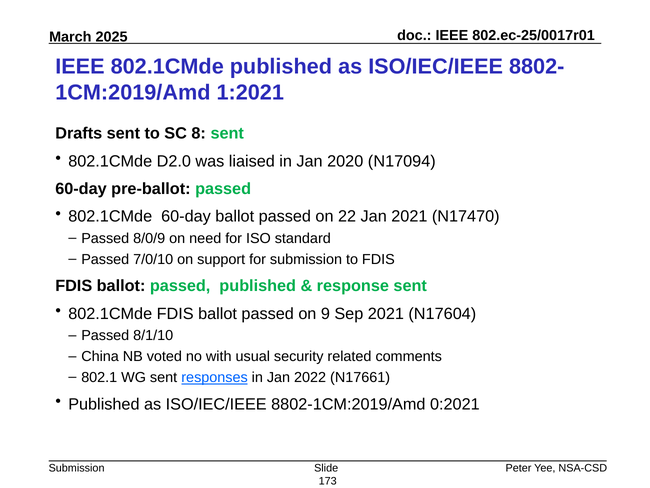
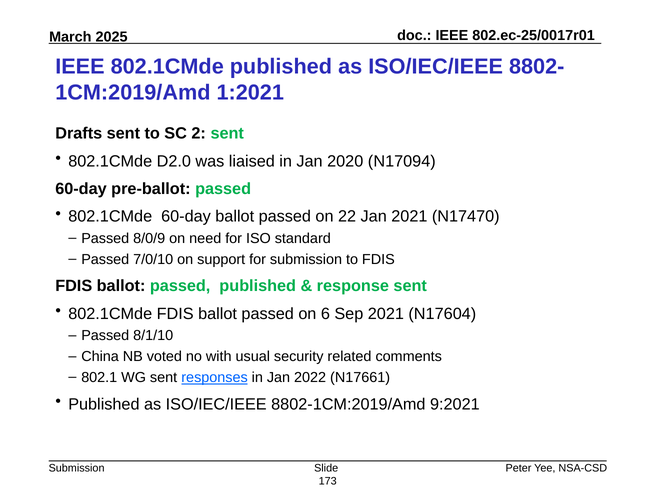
8: 8 -> 2
9: 9 -> 6
0:2021: 0:2021 -> 9:2021
